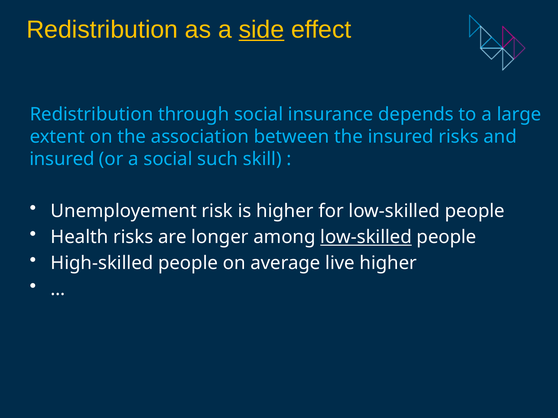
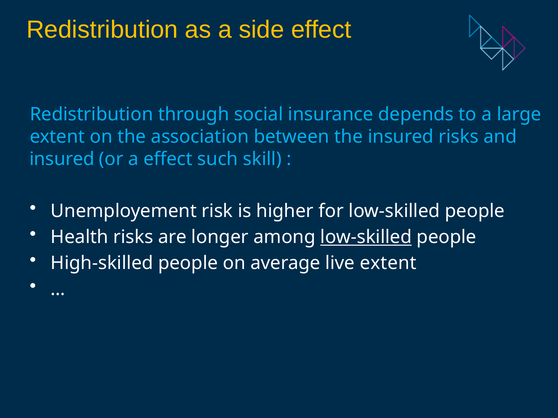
side underline: present -> none
a social: social -> effect
live higher: higher -> extent
